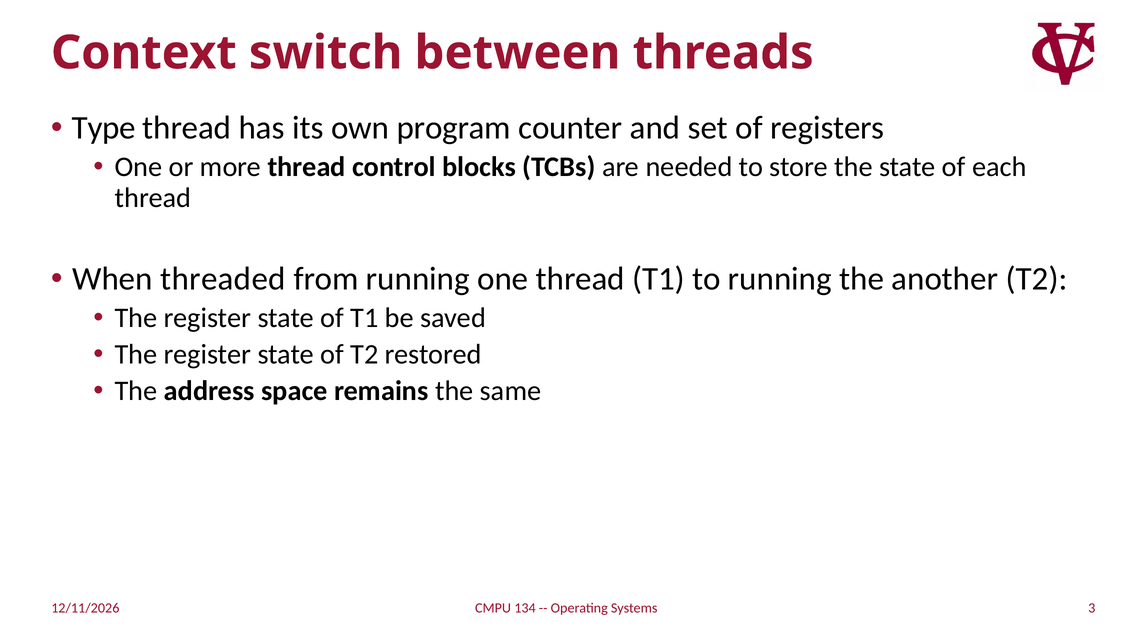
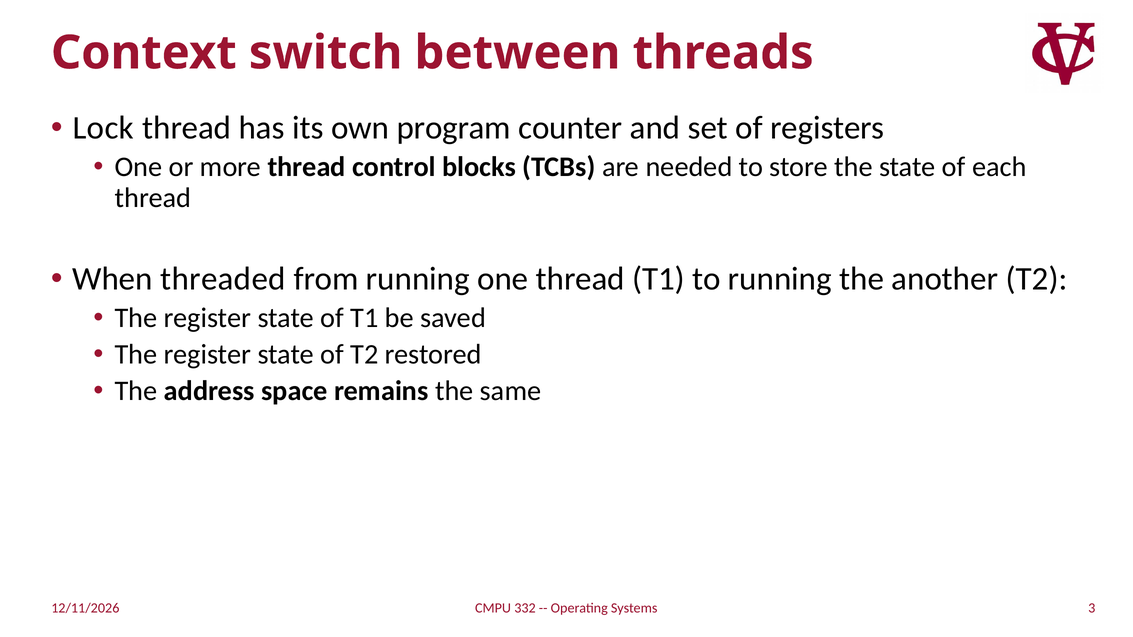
Type: Type -> Lock
134: 134 -> 332
